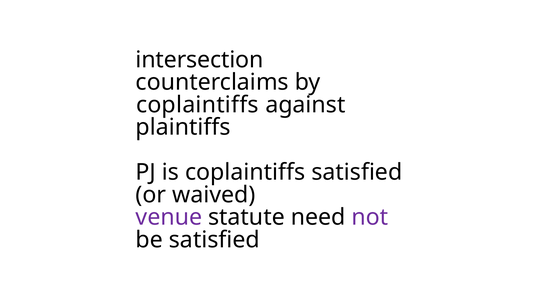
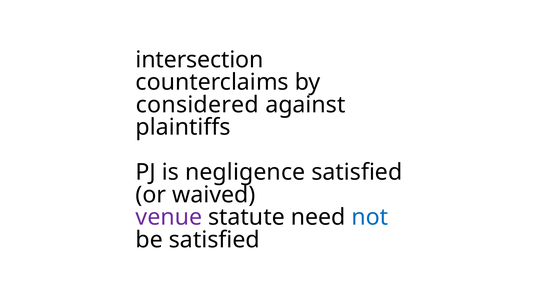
coplaintiffs at (197, 105): coplaintiffs -> considered
is coplaintiffs: coplaintiffs -> negligence
not colour: purple -> blue
